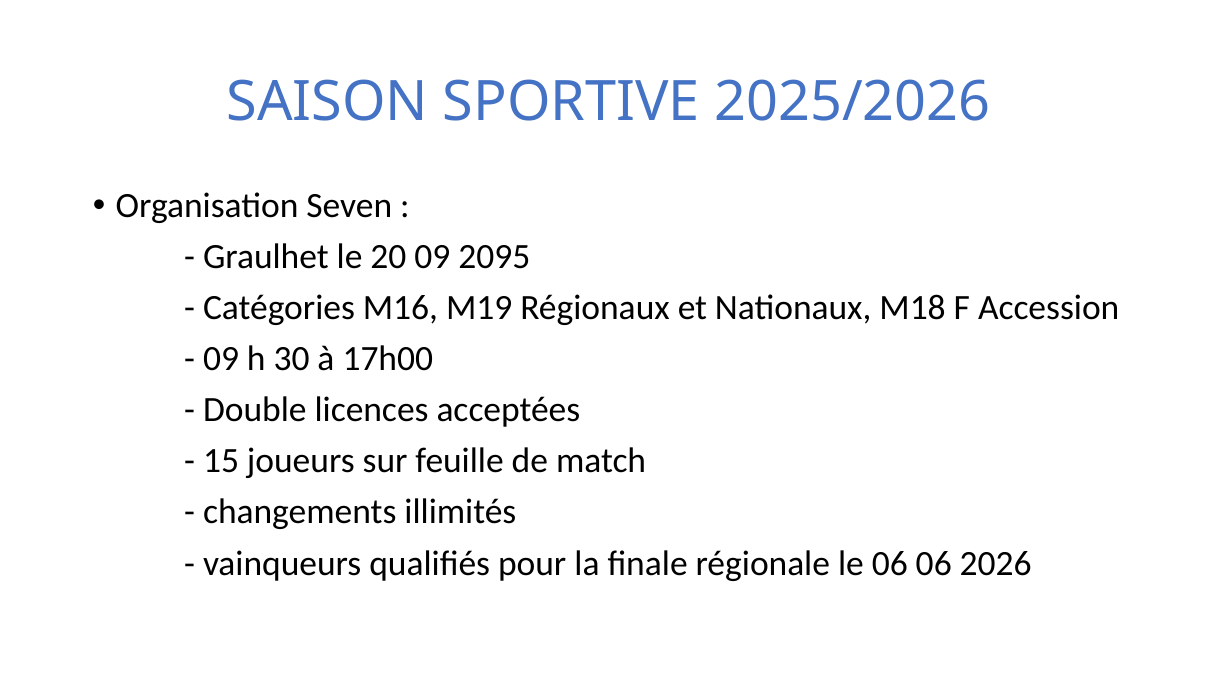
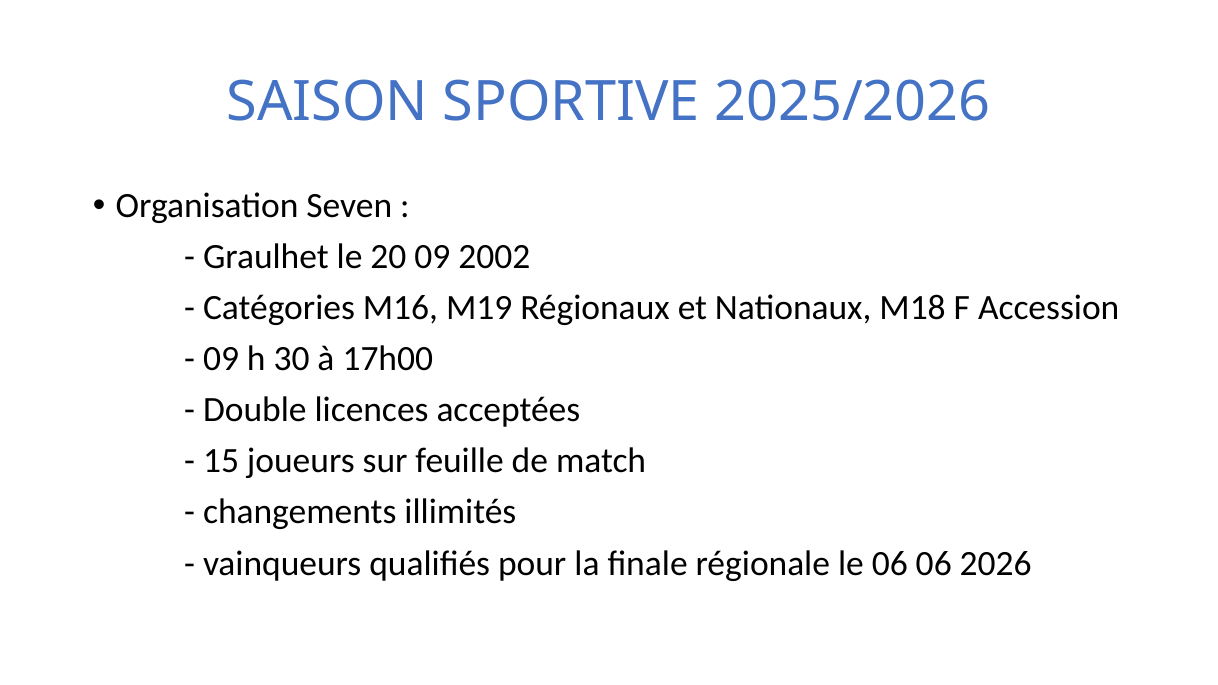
2095: 2095 -> 2002
